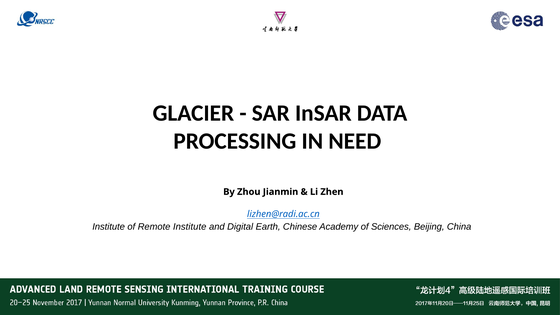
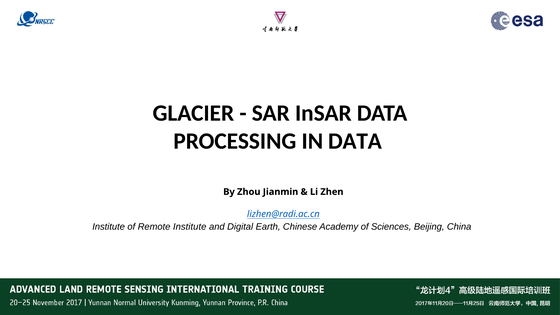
IN NEED: NEED -> DATA
